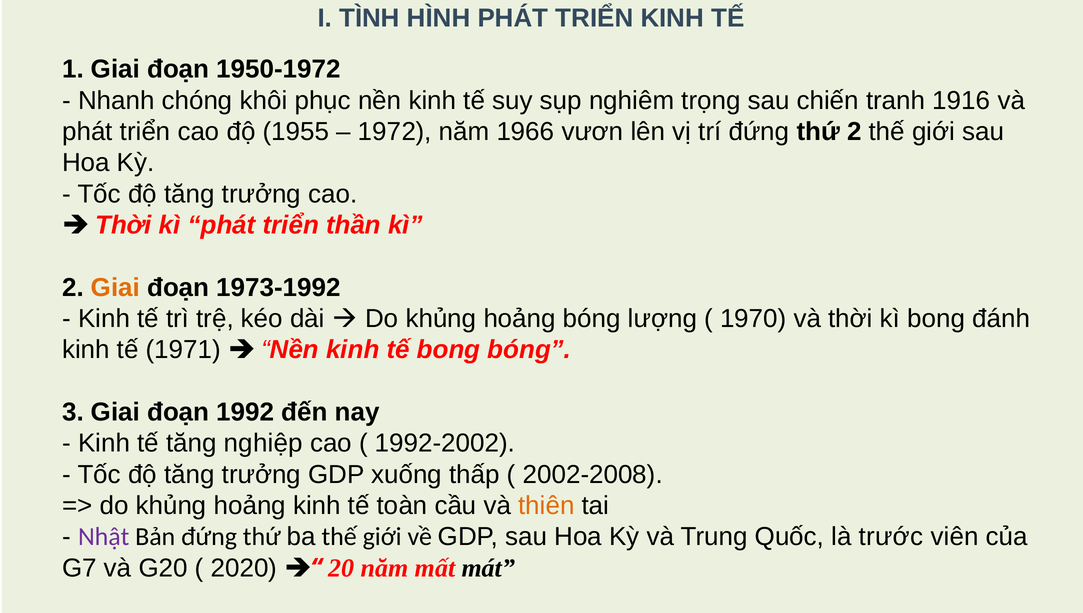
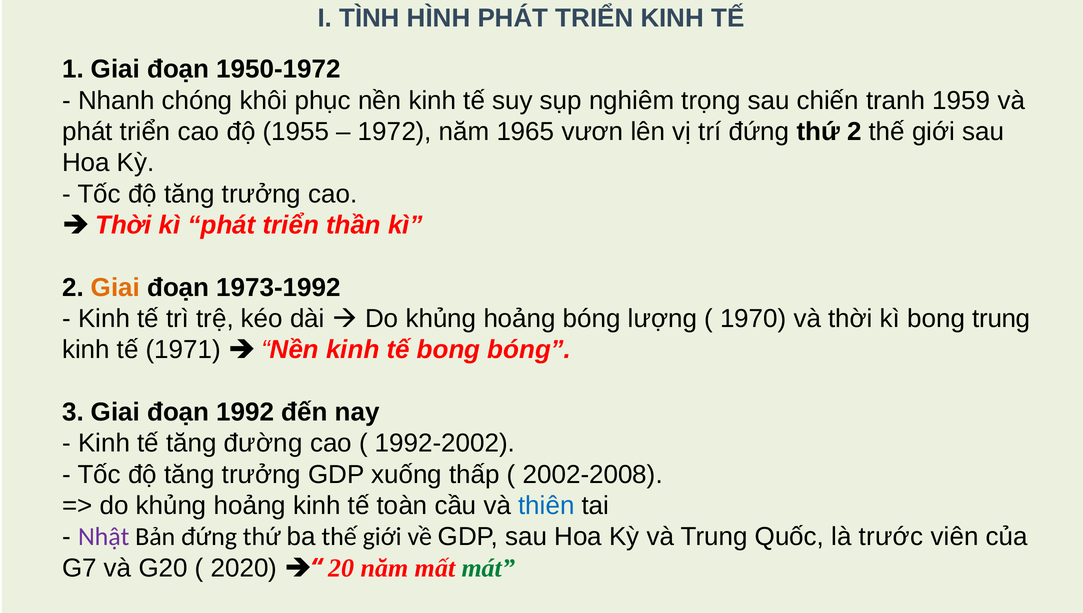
1916: 1916 -> 1959
1966: 1966 -> 1965
bong đánh: đánh -> trung
nghiệp: nghiệp -> đường
thiên colour: orange -> blue
mát colour: black -> green
